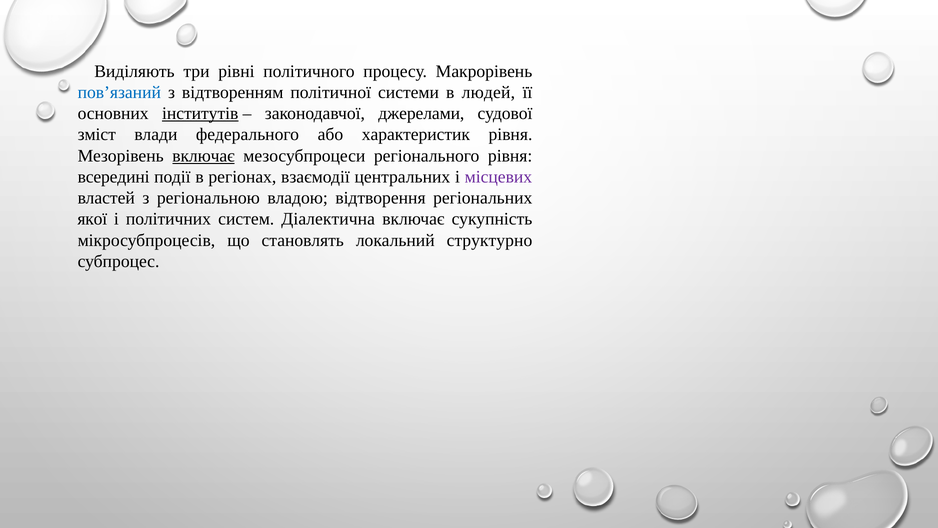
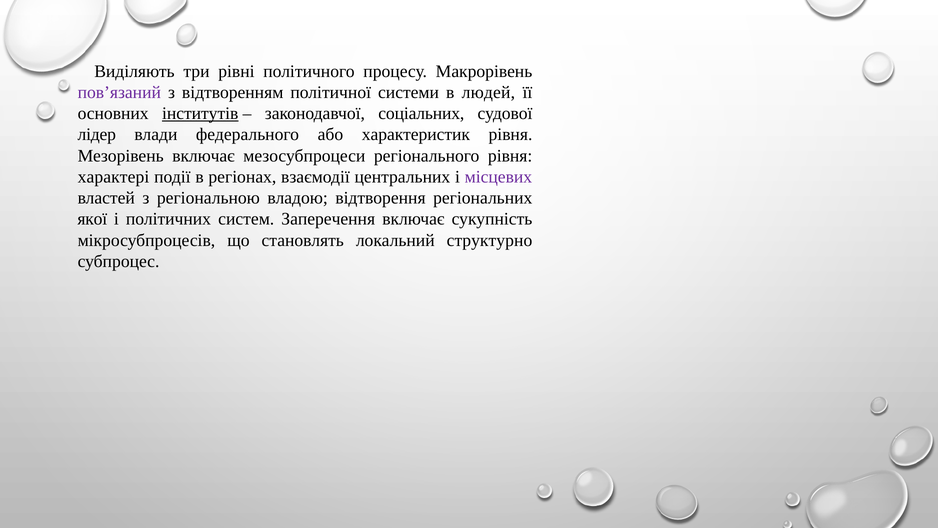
пов’язаний colour: blue -> purple
джерелами: джерелами -> соціальних
зміст: зміст -> лідер
включає at (204, 156) underline: present -> none
всередині: всередині -> характері
Діалектична: Діалектична -> Заперечення
